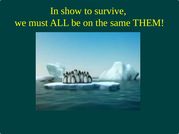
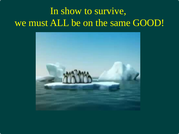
THEM: THEM -> GOOD
